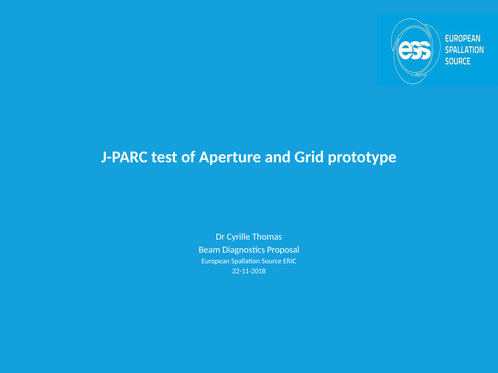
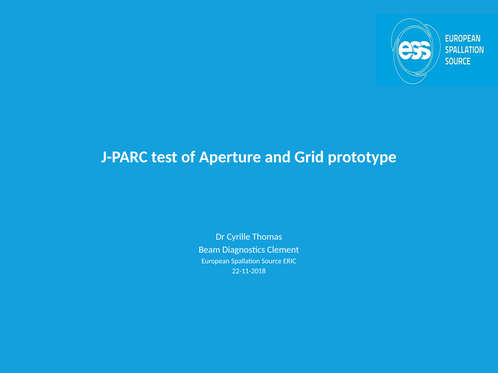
Proposal: Proposal -> Clement
